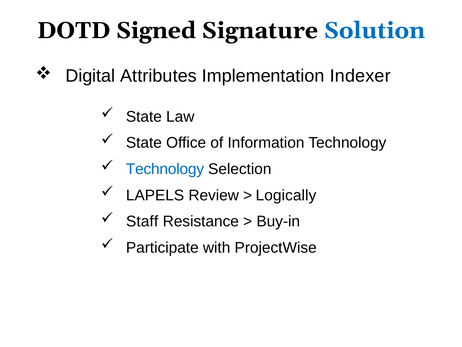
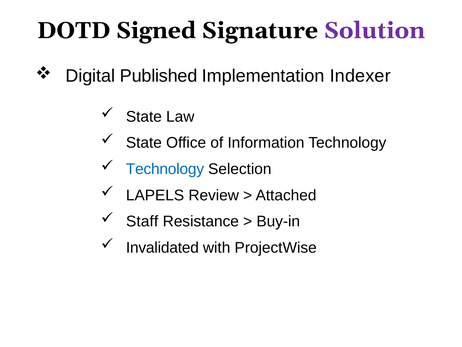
Solution colour: blue -> purple
Attributes: Attributes -> Published
Logically: Logically -> Attached
Participate: Participate -> Invalidated
